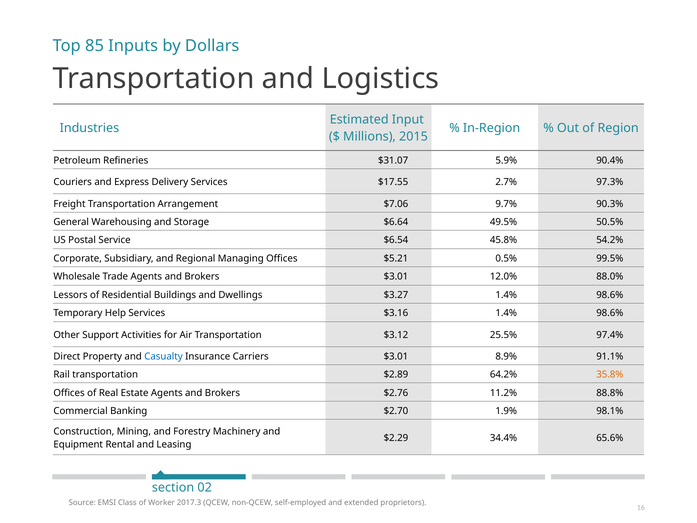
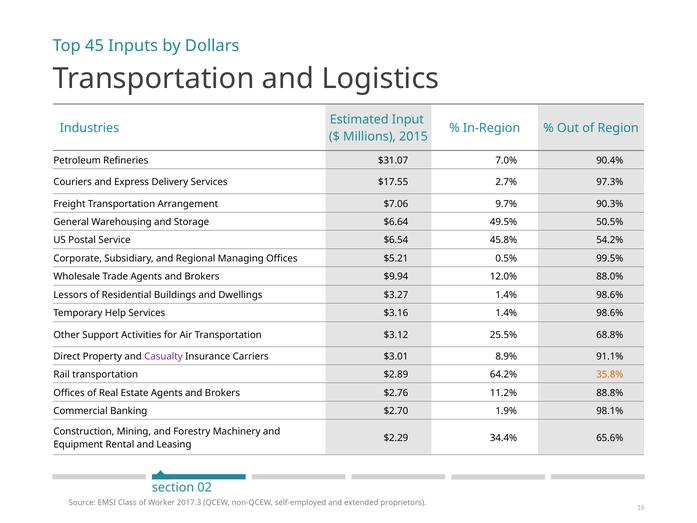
85: 85 -> 45
5.9%: 5.9% -> 7.0%
Brokers $3.01: $3.01 -> $9.94
97.4%: 97.4% -> 68.8%
Casualty colour: blue -> purple
